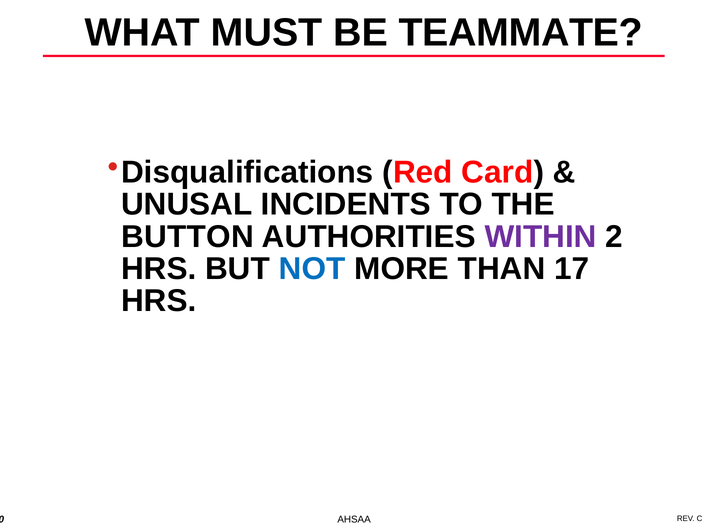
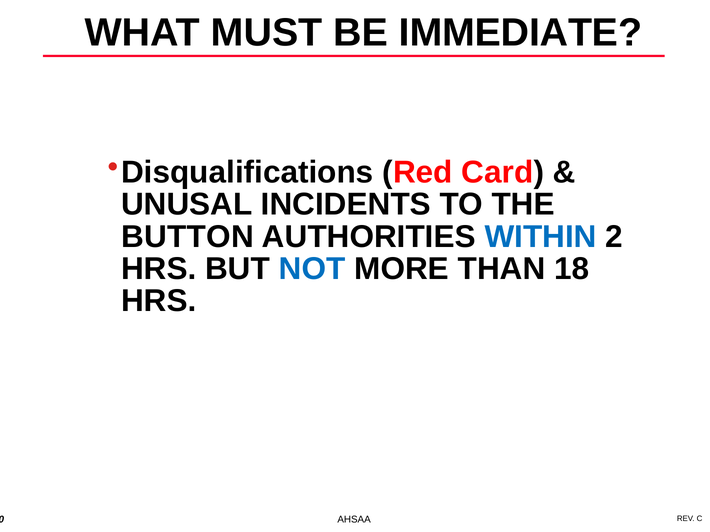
TEAMMATE: TEAMMATE -> IMMEDIATE
WITHIN colour: purple -> blue
17: 17 -> 18
